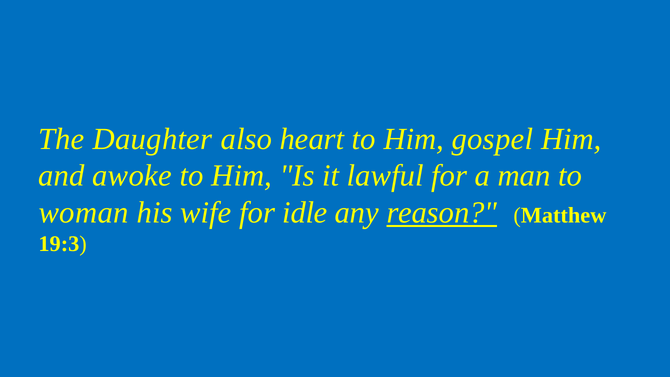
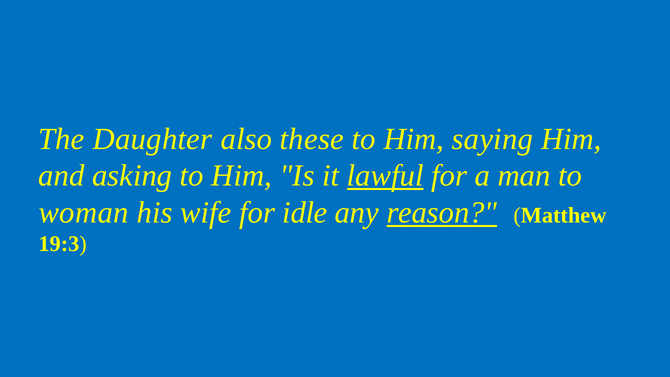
heart: heart -> these
gospel: gospel -> saying
awoke: awoke -> asking
lawful underline: none -> present
